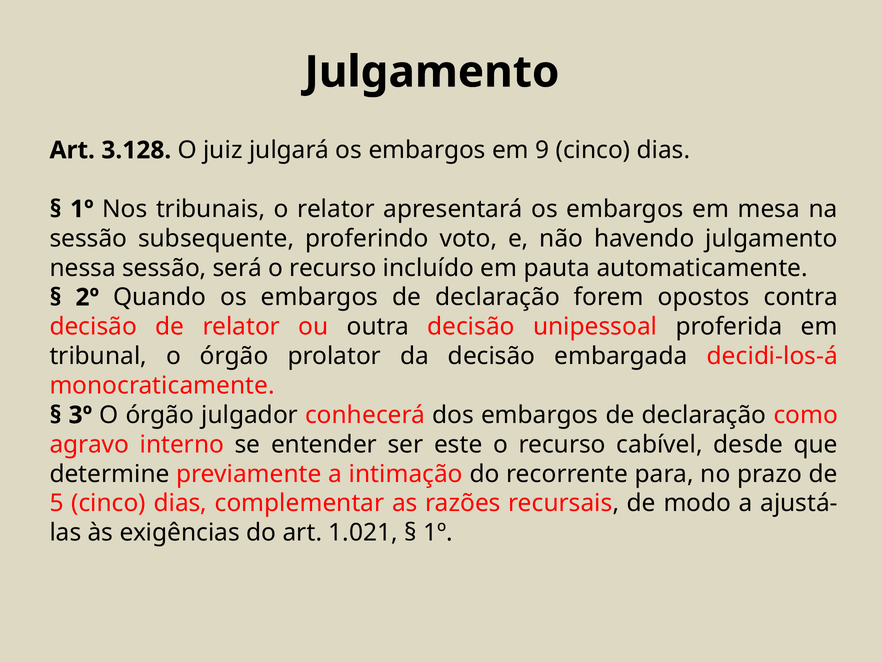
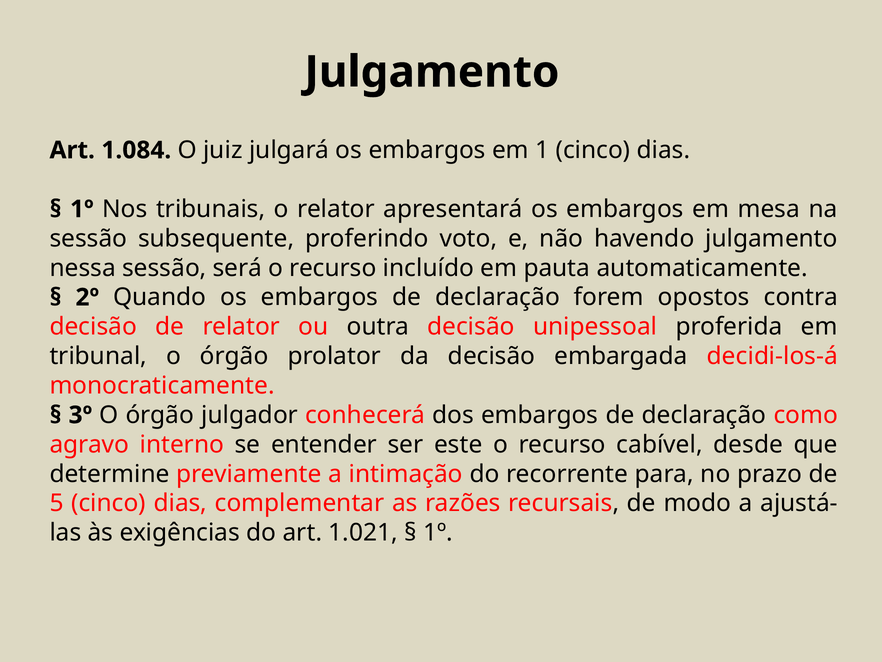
3.128: 3.128 -> 1.084
9: 9 -> 1
